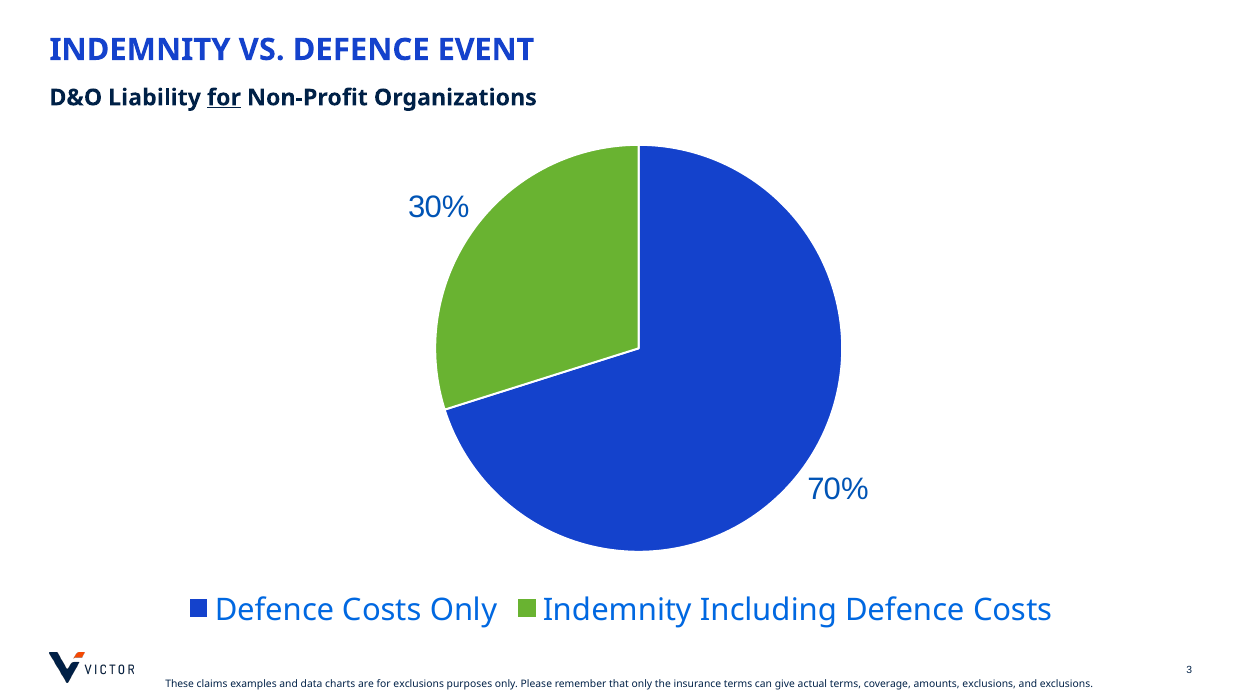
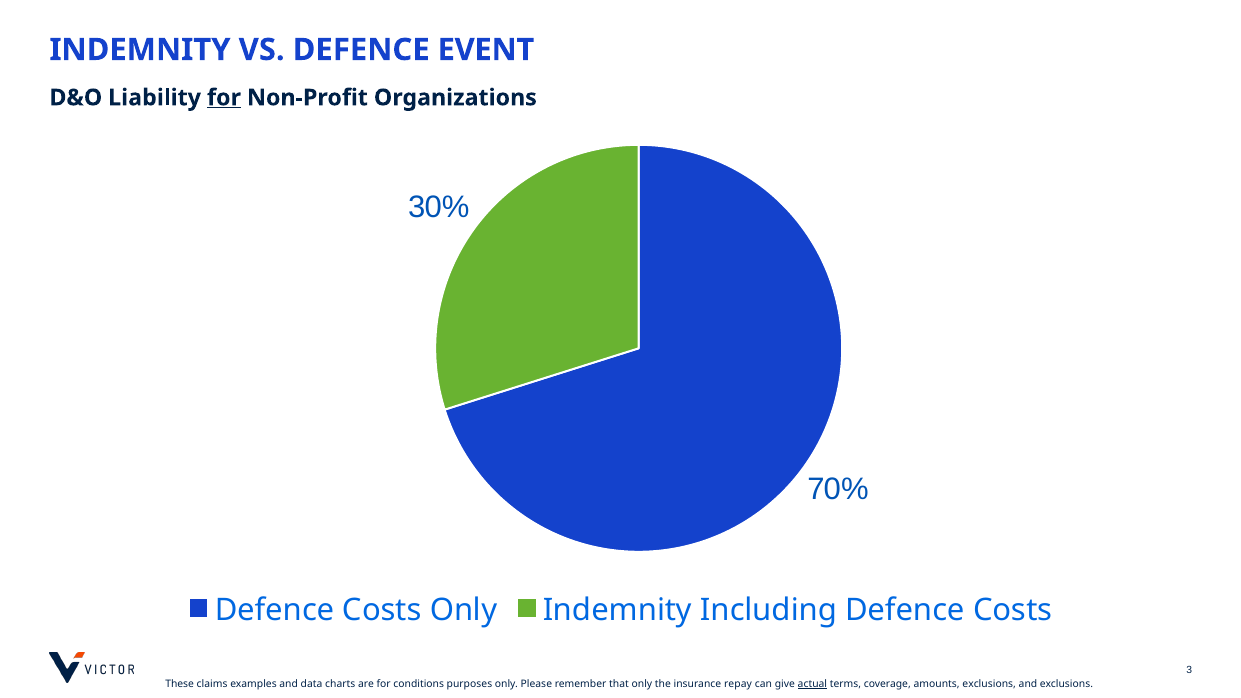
for exclusions: exclusions -> conditions
insurance terms: terms -> repay
actual underline: none -> present
